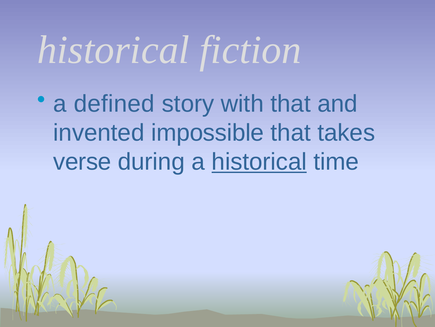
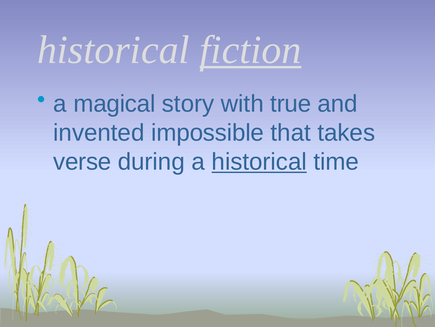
fiction underline: none -> present
defined: defined -> magical
with that: that -> true
